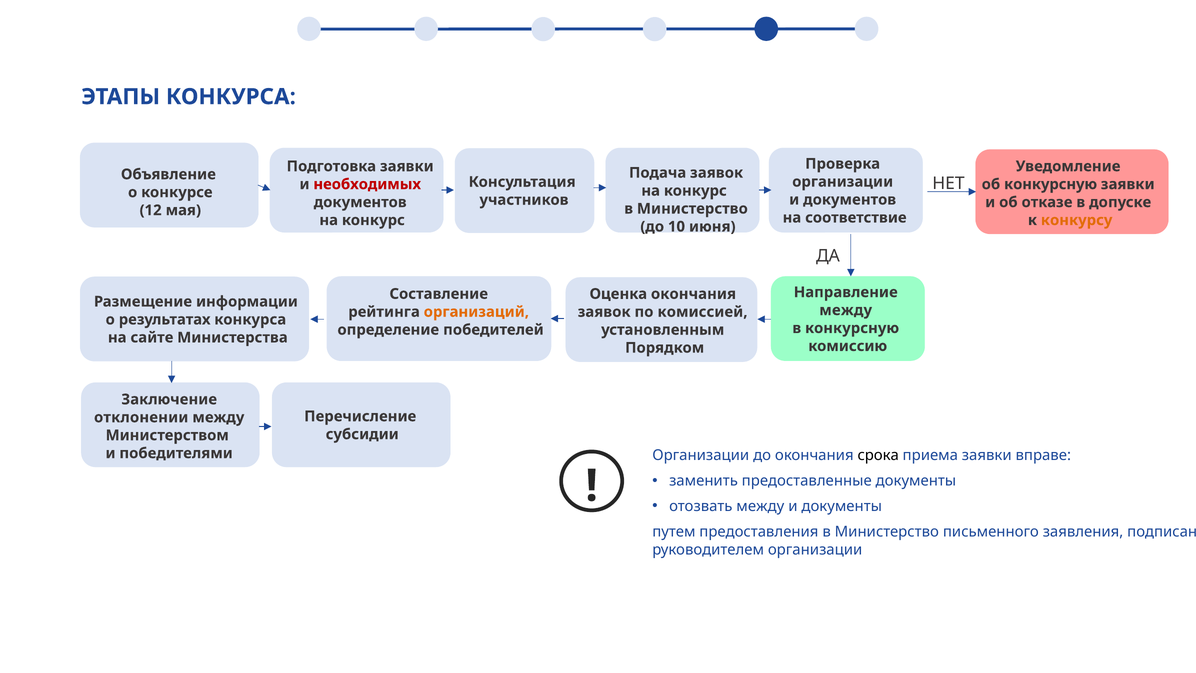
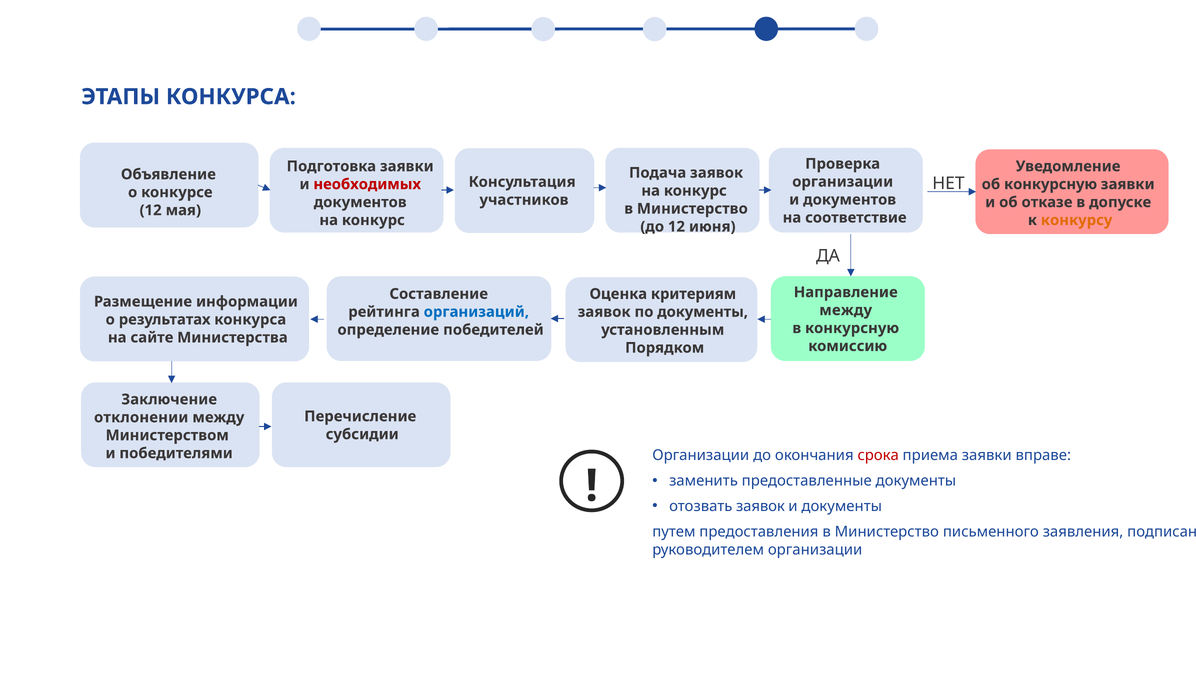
до 10: 10 -> 12
Оценка окончания: окончания -> критериям
организаций colour: orange -> blue
по комиссией: комиссией -> документы
срока colour: black -> red
отозвать между: между -> заявок
